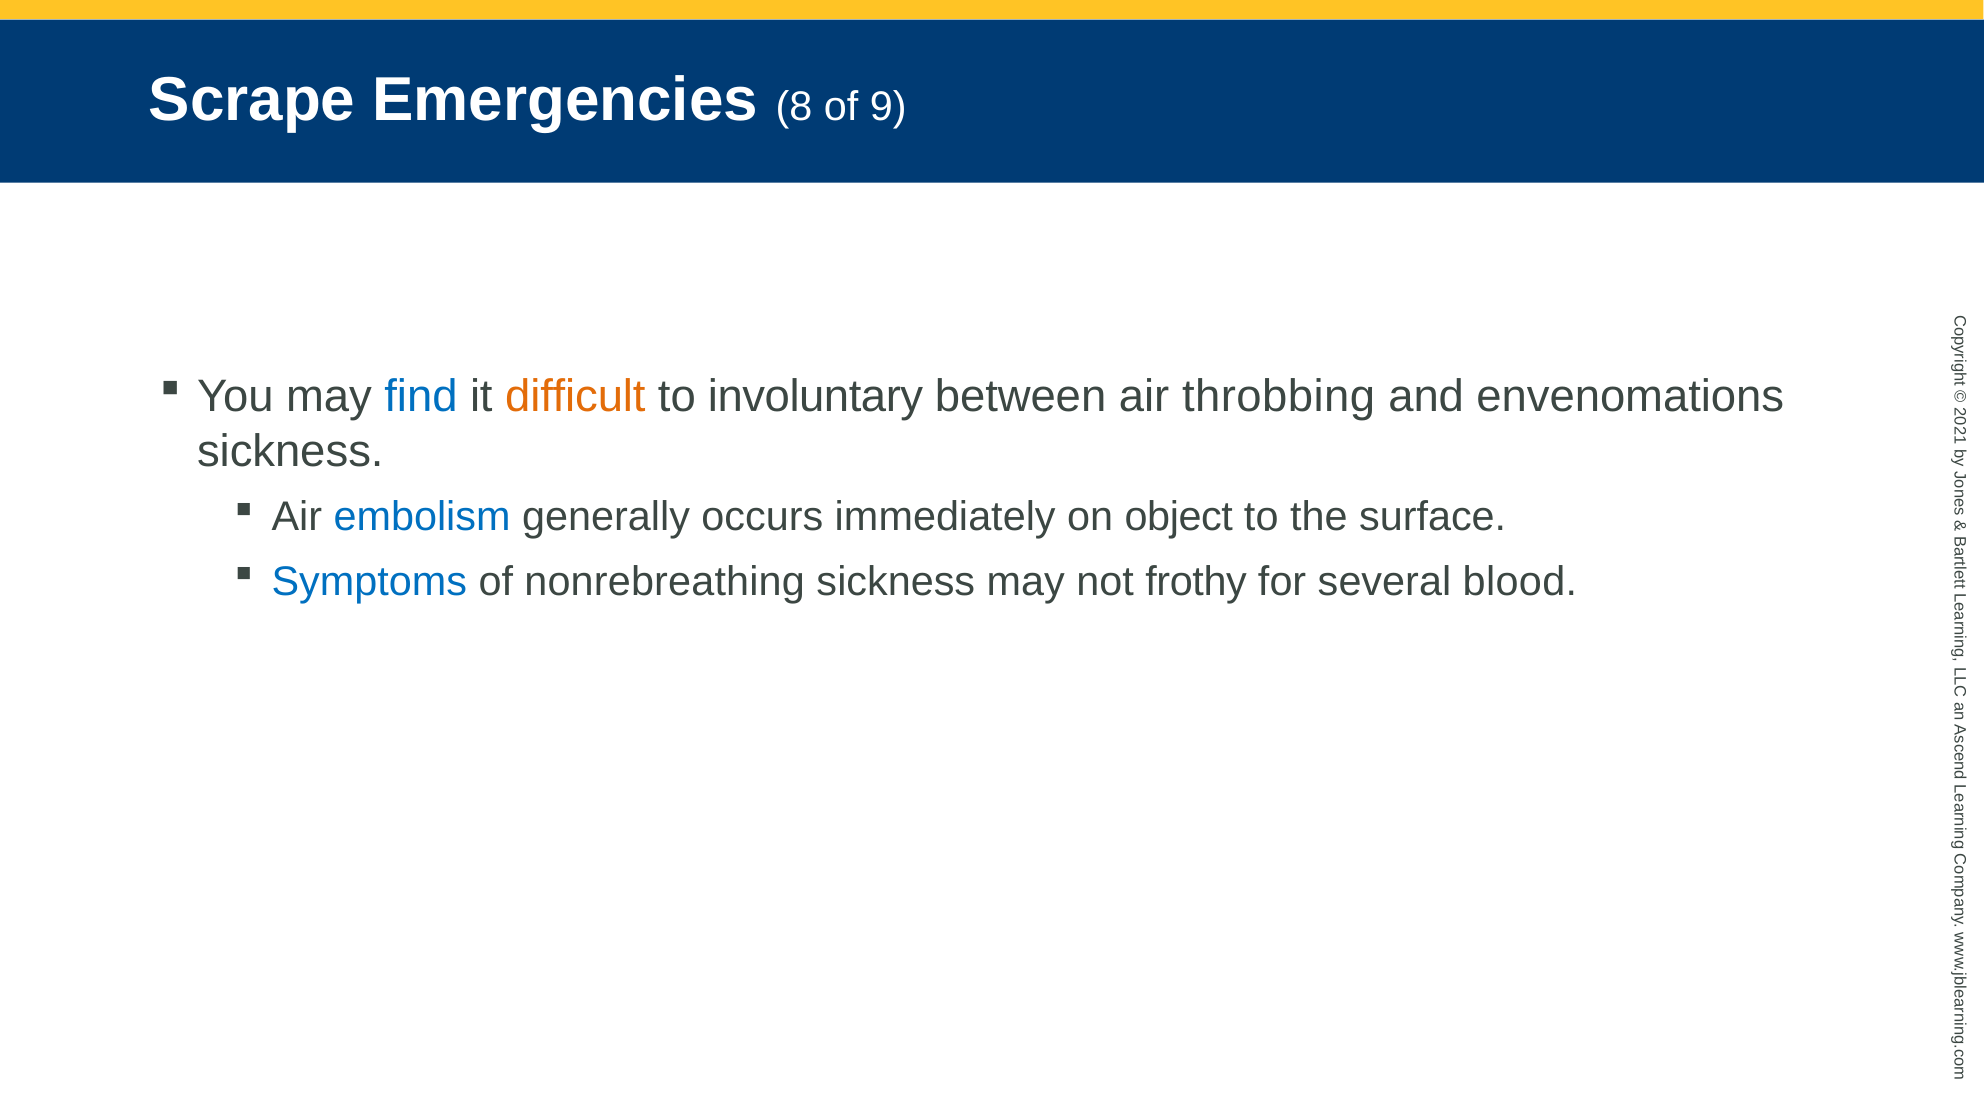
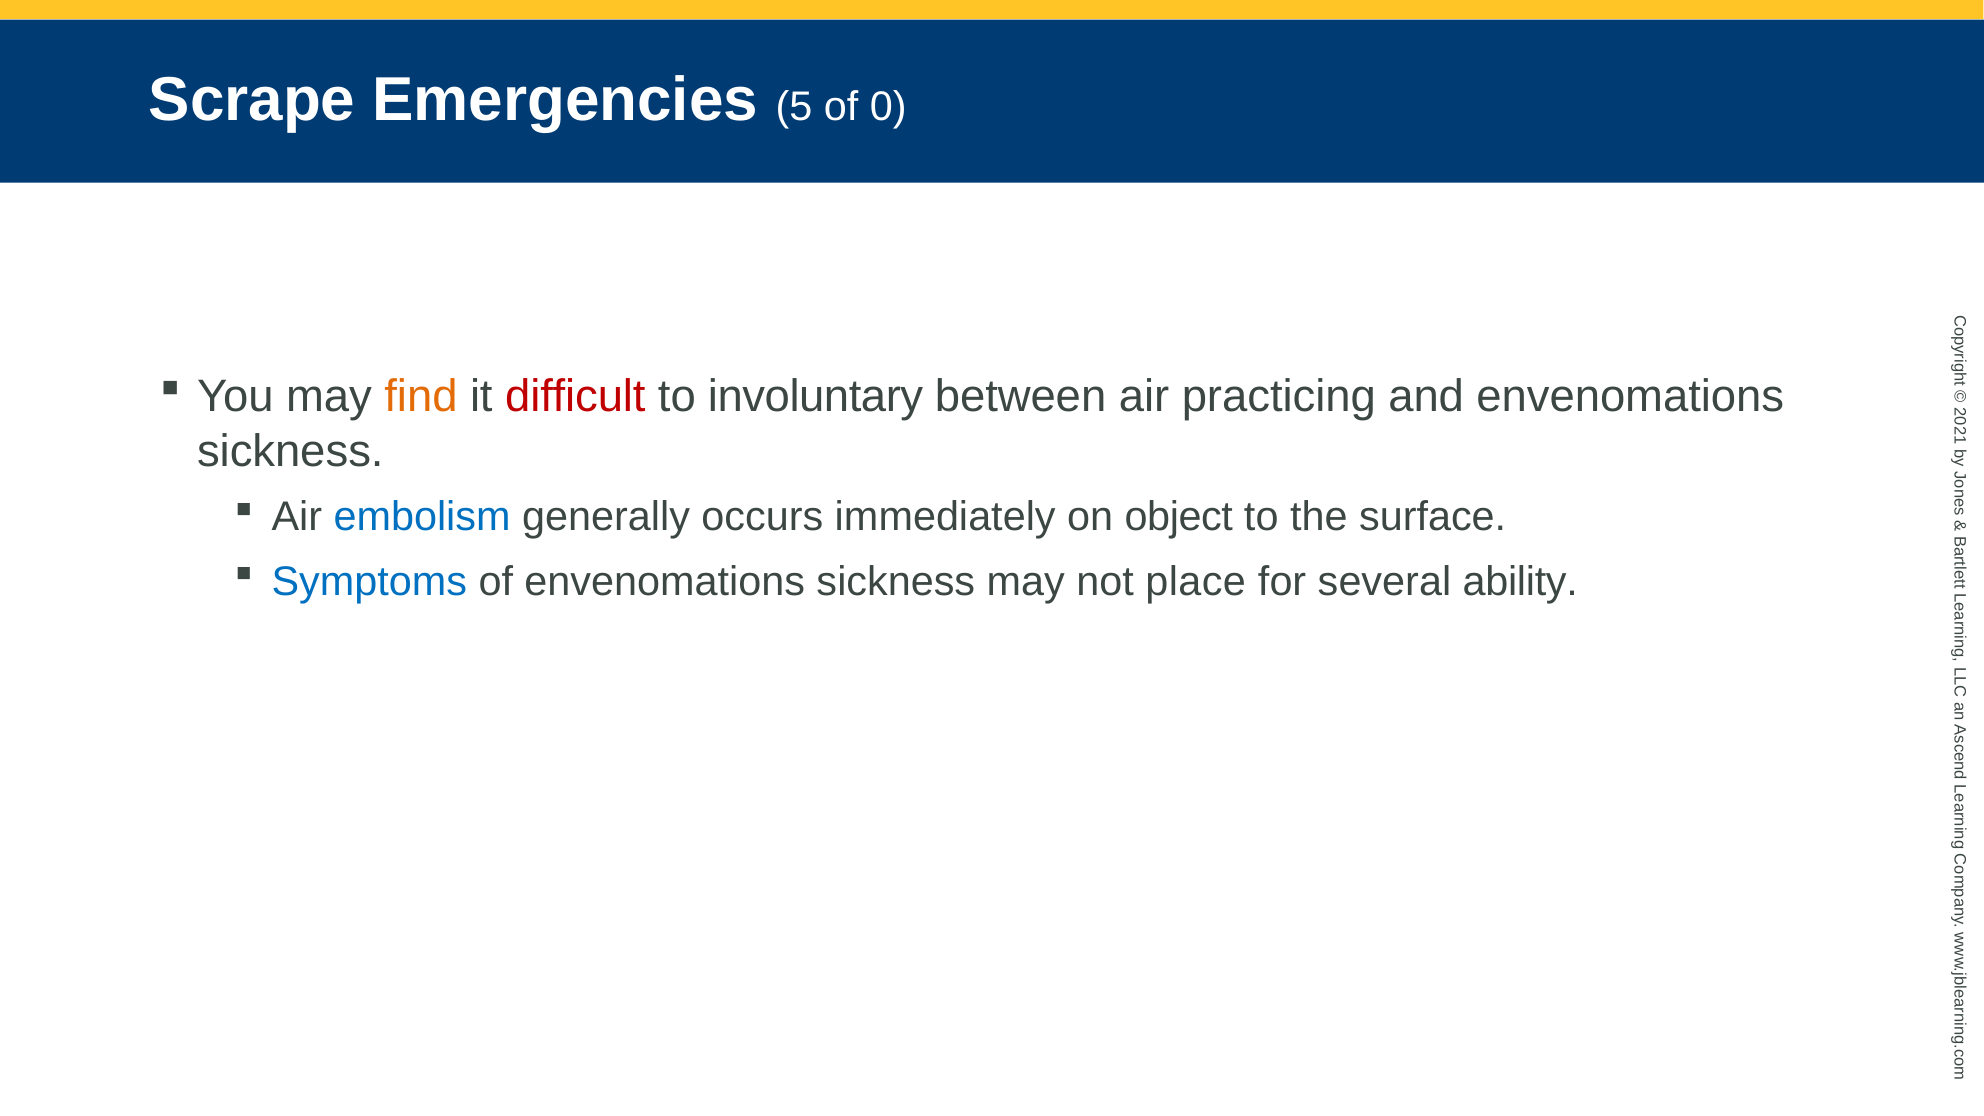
8: 8 -> 5
of 9: 9 -> 0
find colour: blue -> orange
difficult colour: orange -> red
throbbing: throbbing -> practicing
of nonrebreathing: nonrebreathing -> envenomations
frothy: frothy -> place
blood: blood -> ability
